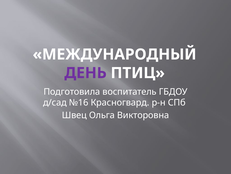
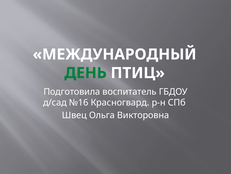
ДЕНЬ colour: purple -> green
